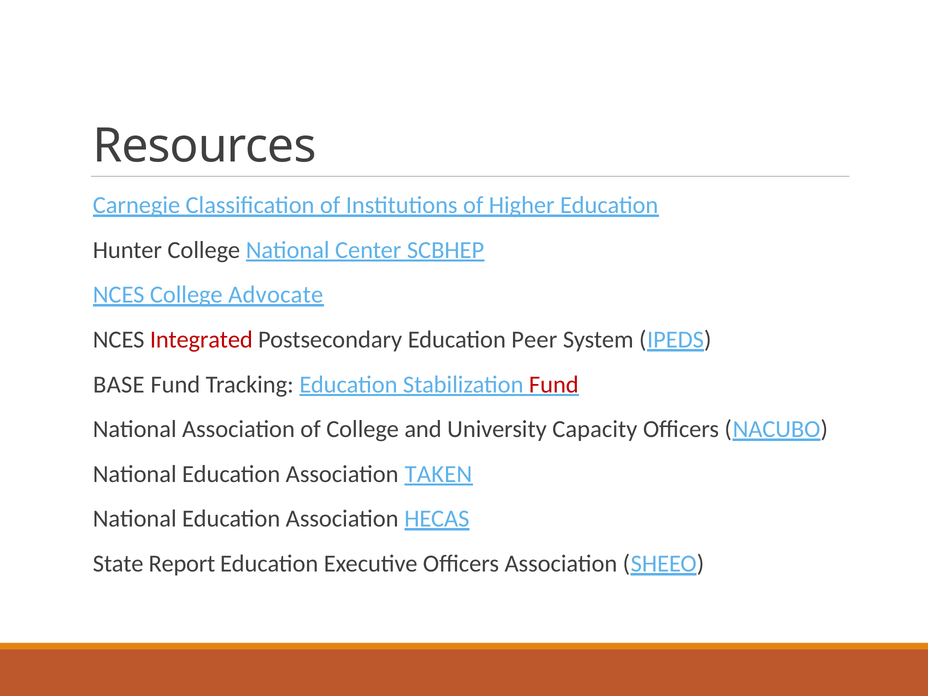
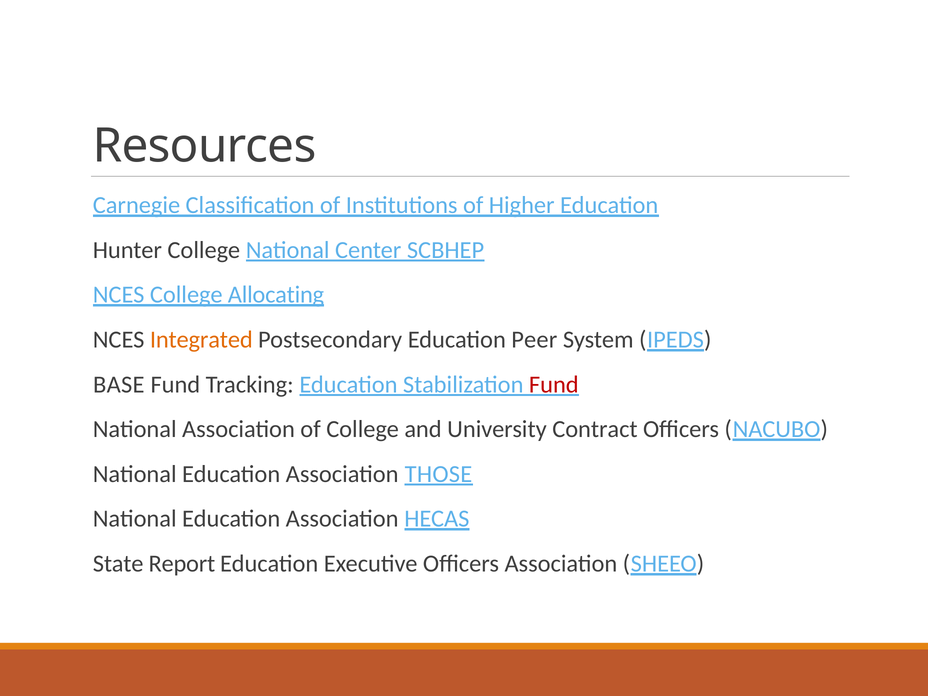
Advocate: Advocate -> Allocating
Integrated colour: red -> orange
Capacity: Capacity -> Contract
TAKEN: TAKEN -> THOSE
